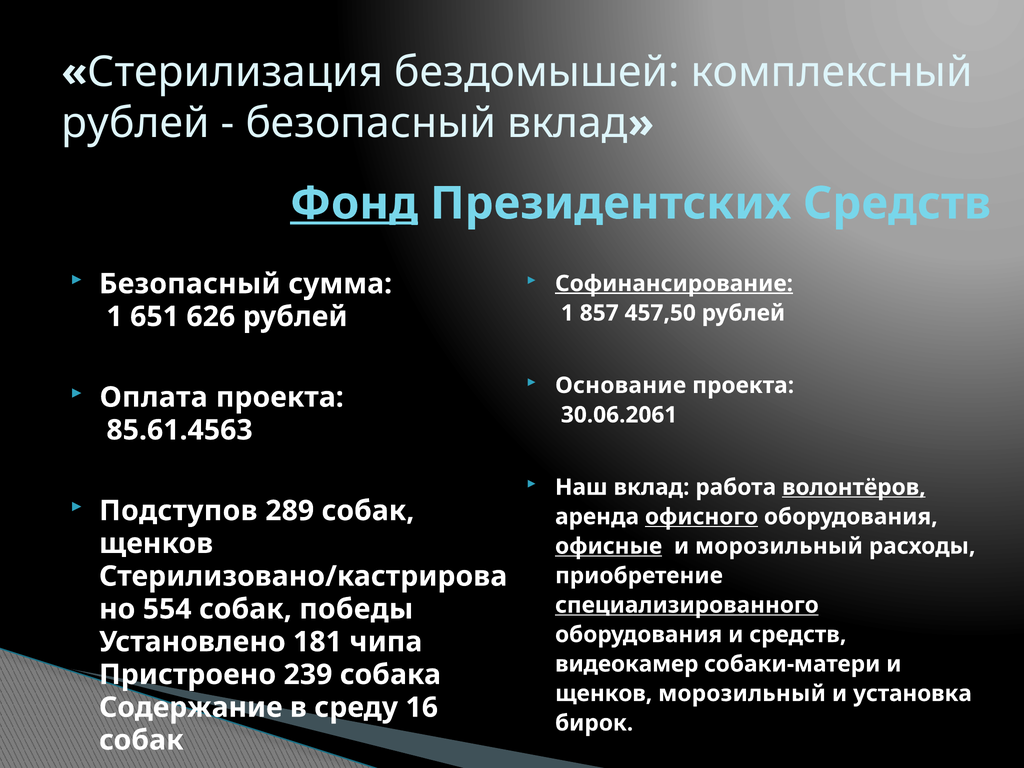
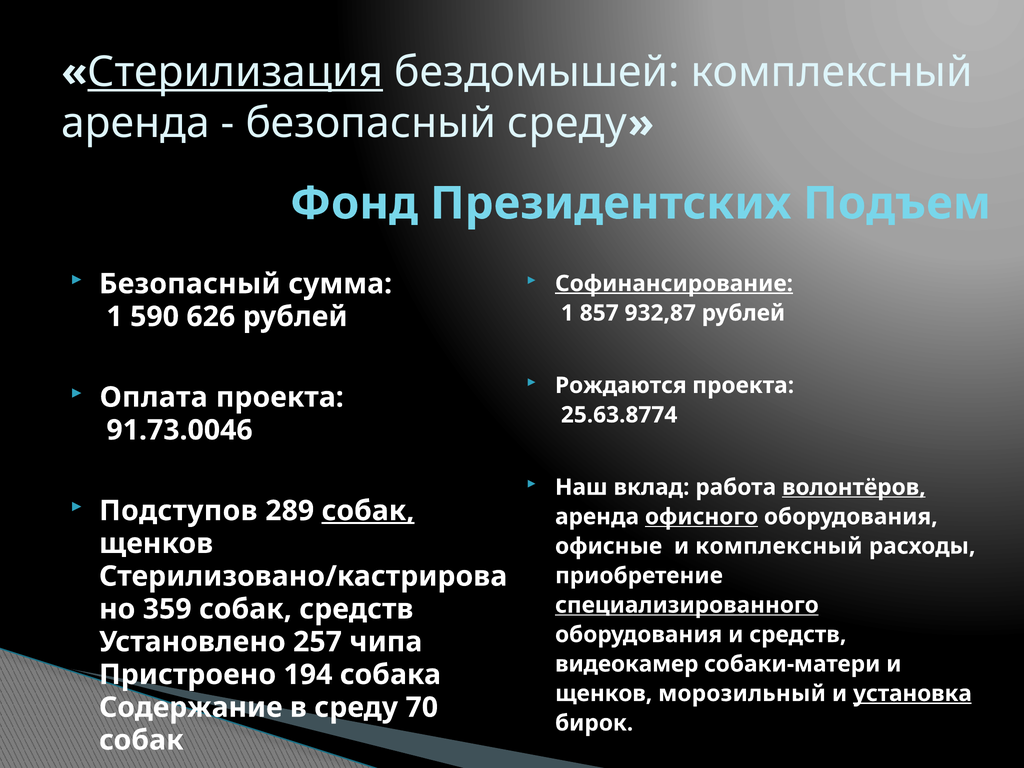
Стерилизация underline: none -> present
рублей at (135, 123): рублей -> аренда
безопасный вклад: вклад -> среду
Фонд underline: present -> none
Президентских Средств: Средств -> Подъем
457,50: 457,50 -> 932,87
651: 651 -> 590
Основание: Основание -> Рождаются
30.06.2061: 30.06.2061 -> 25.63.8774
85.61.4563: 85.61.4563 -> 91.73.0046
собак at (368, 511) underline: none -> present
офисные underline: present -> none
и морозильный: морозильный -> комплексный
554: 554 -> 359
собак победы: победы -> средств
181: 181 -> 257
239: 239 -> 194
установка underline: none -> present
16: 16 -> 70
